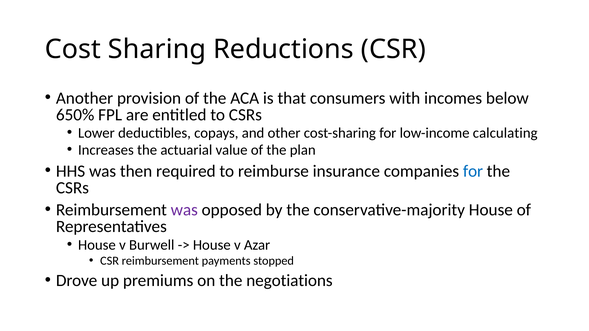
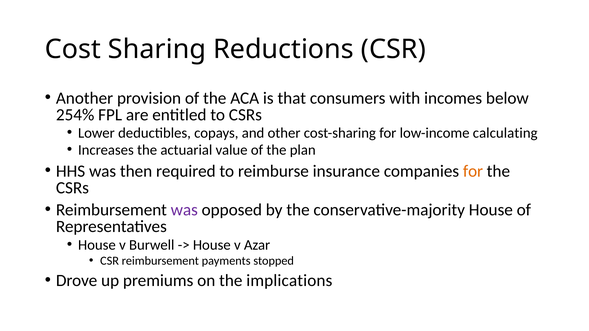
650%: 650% -> 254%
for at (473, 171) colour: blue -> orange
negotiations: negotiations -> implications
